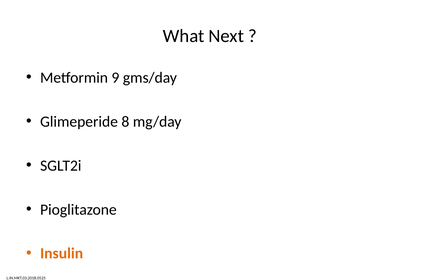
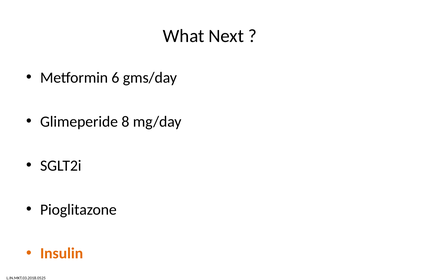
9: 9 -> 6
